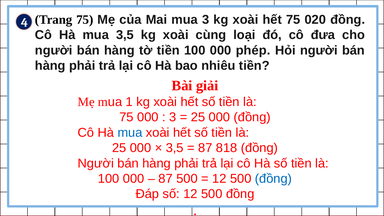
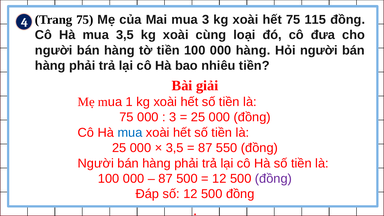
020: 020 -> 115
000 phép: phép -> hàng
818: 818 -> 550
đồng at (273, 179) colour: blue -> purple
